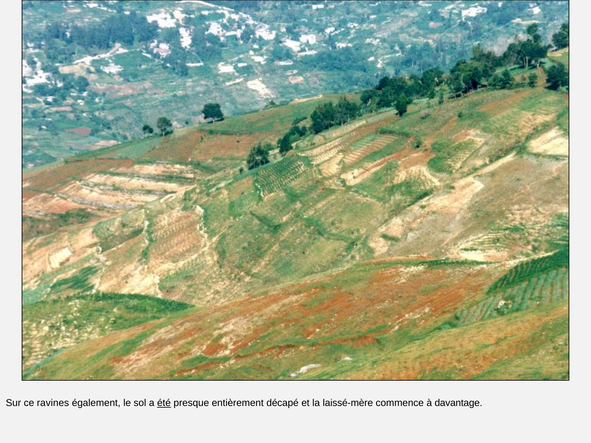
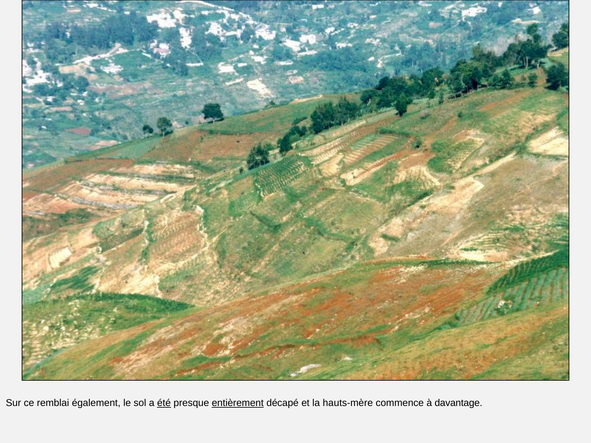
ravines: ravines -> remblai
entièrement underline: none -> present
laissé-mère: laissé-mère -> hauts-mère
